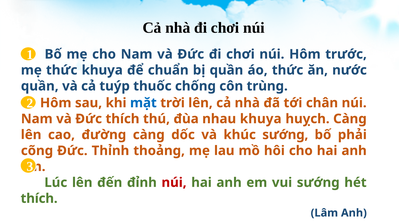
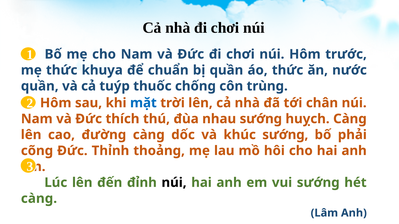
nhau khuya: khuya -> sướng
núi at (174, 183) colour: red -> black
thích at (39, 199): thích -> càng
